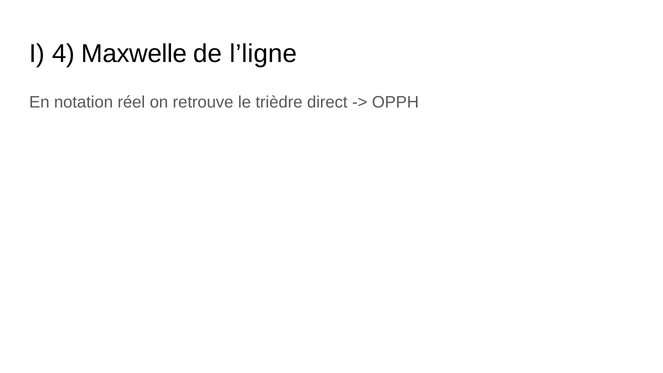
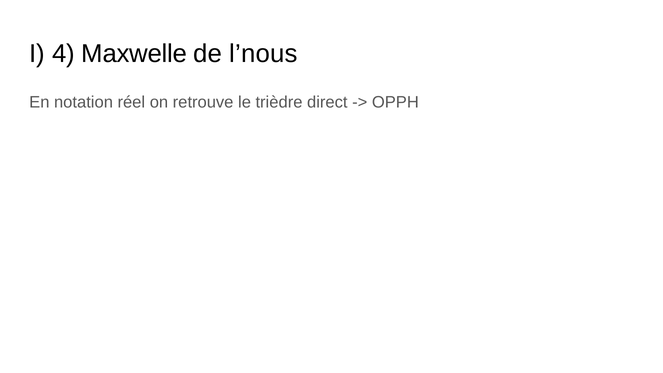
l’ligne: l’ligne -> l’nous
